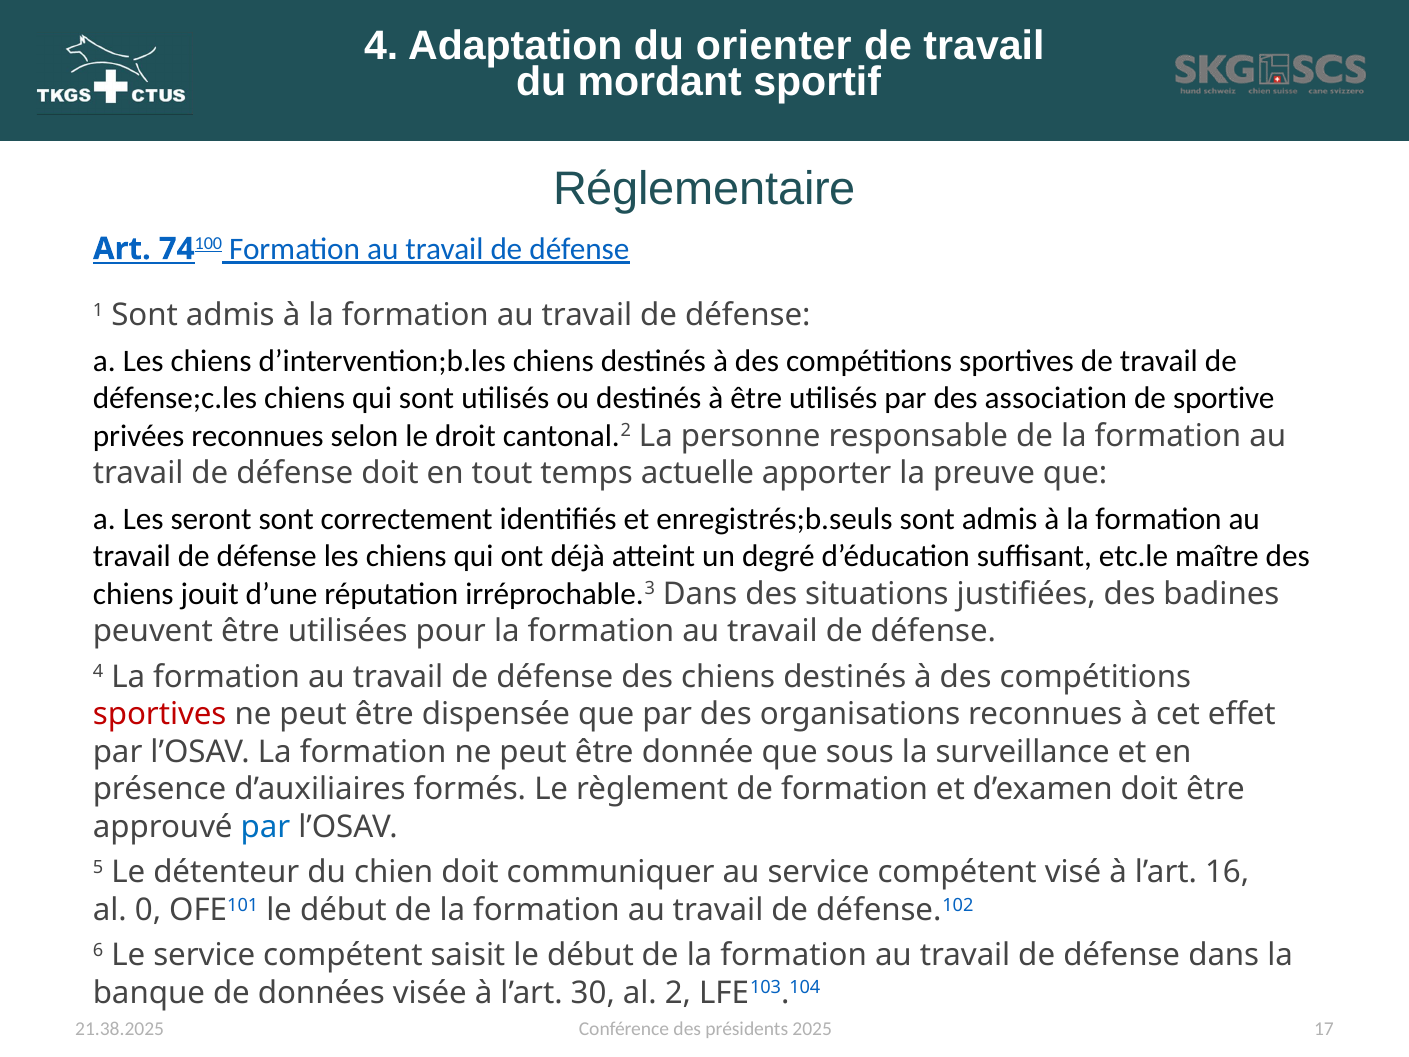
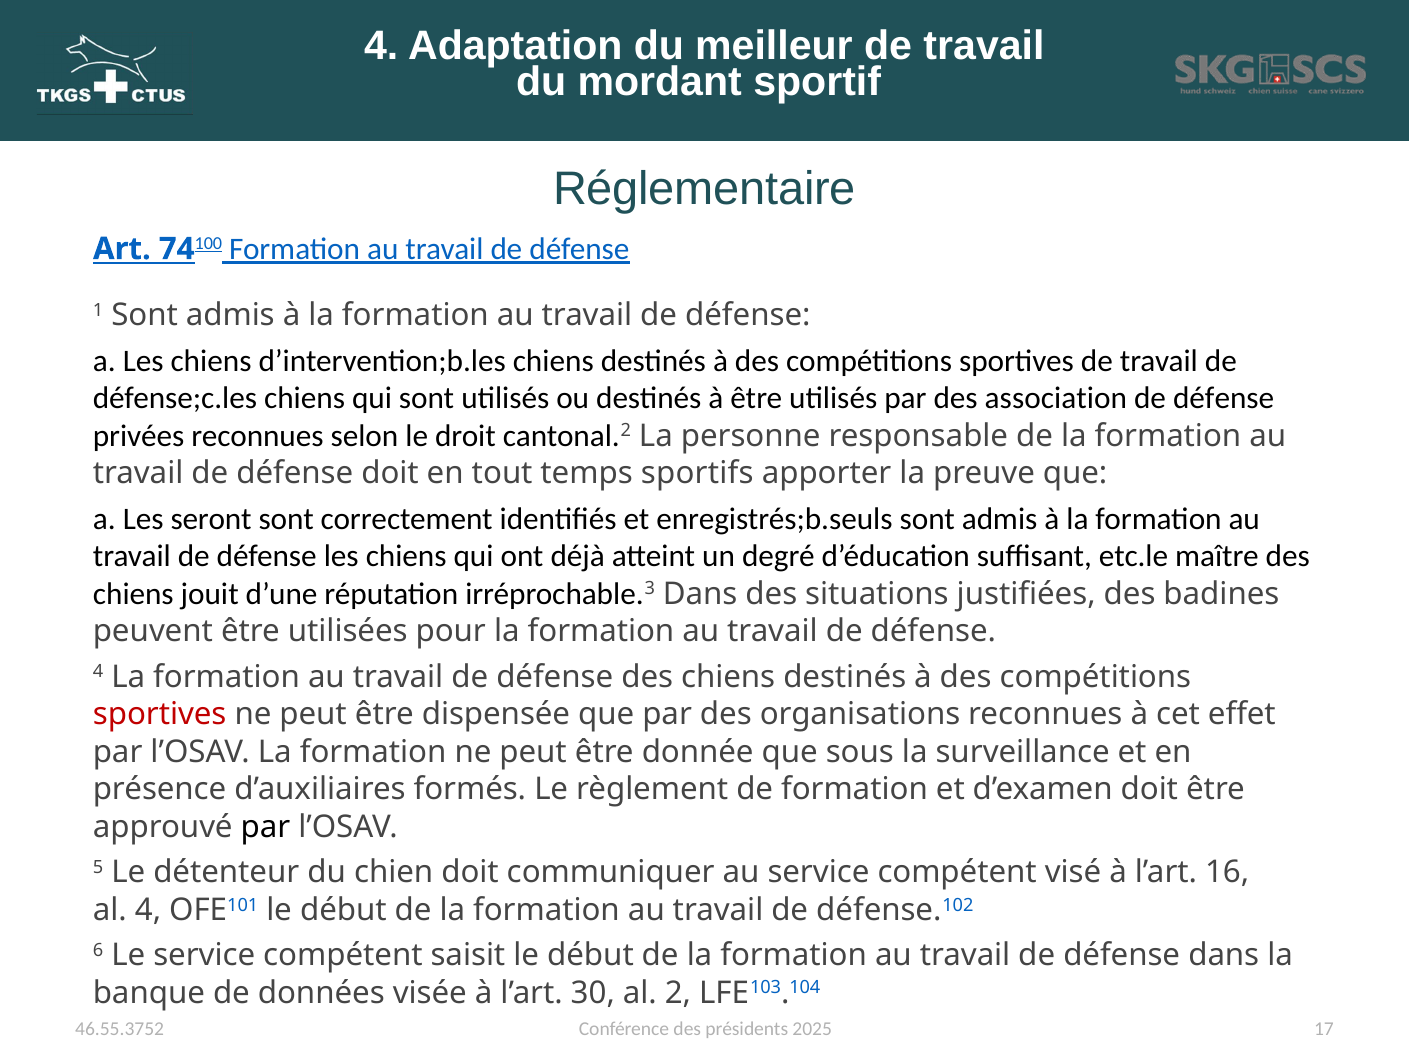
orienter: orienter -> meilleur
sportive at (1224, 398): sportive -> défense
actuelle: actuelle -> sportifs
par at (266, 827) colour: blue -> black
al 0: 0 -> 4
21.38.2025: 21.38.2025 -> 46.55.3752
